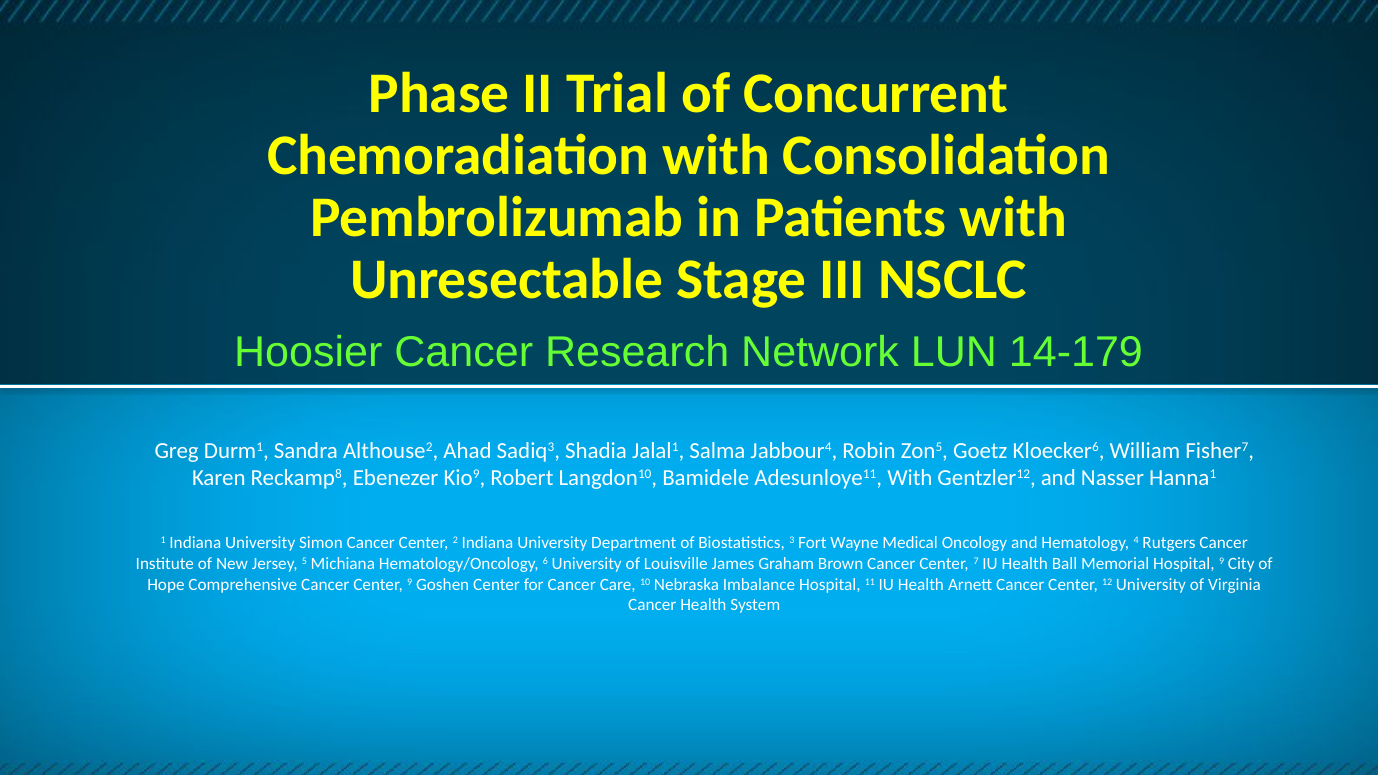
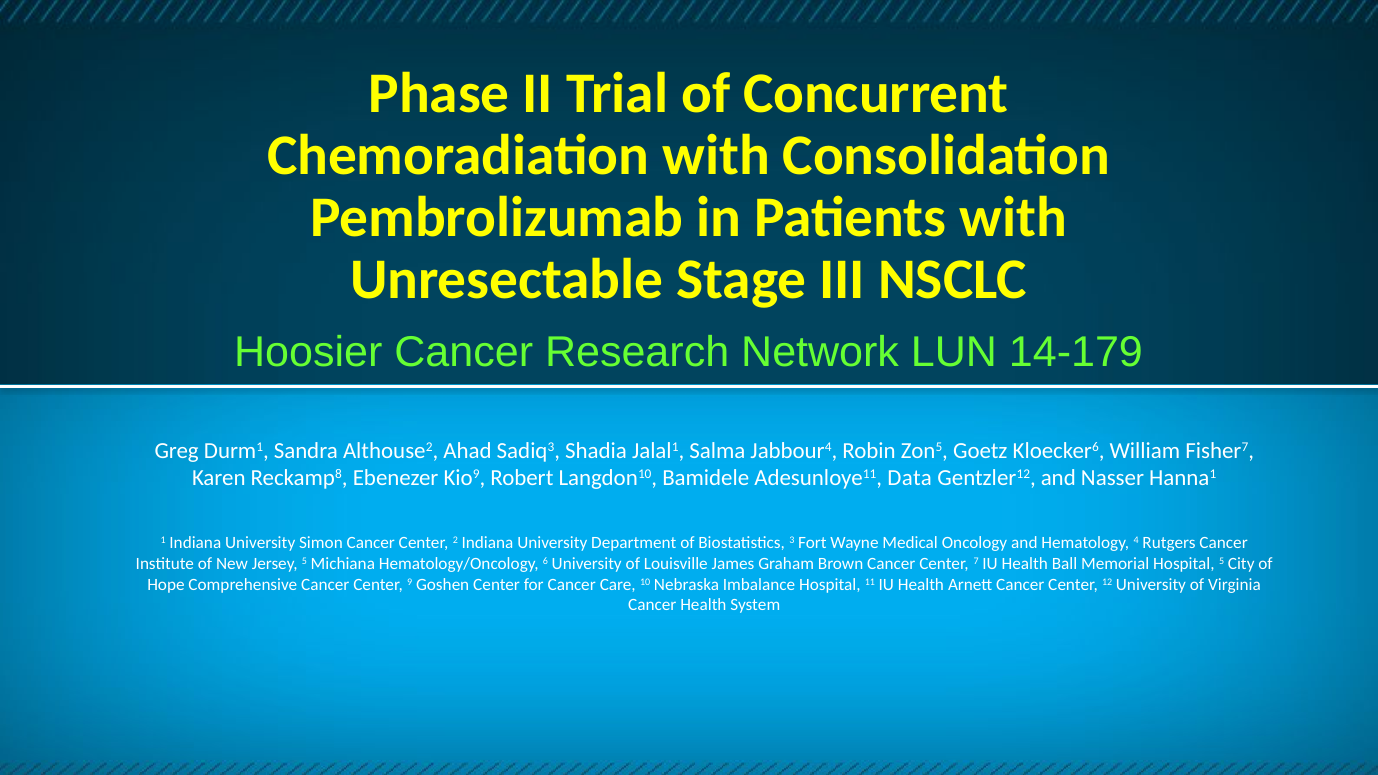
Adesunloye11 With: With -> Data
Hospital 9: 9 -> 5
